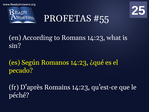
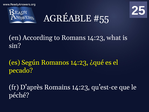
PROFETAS: PROFETAS -> AGRÉABLE
